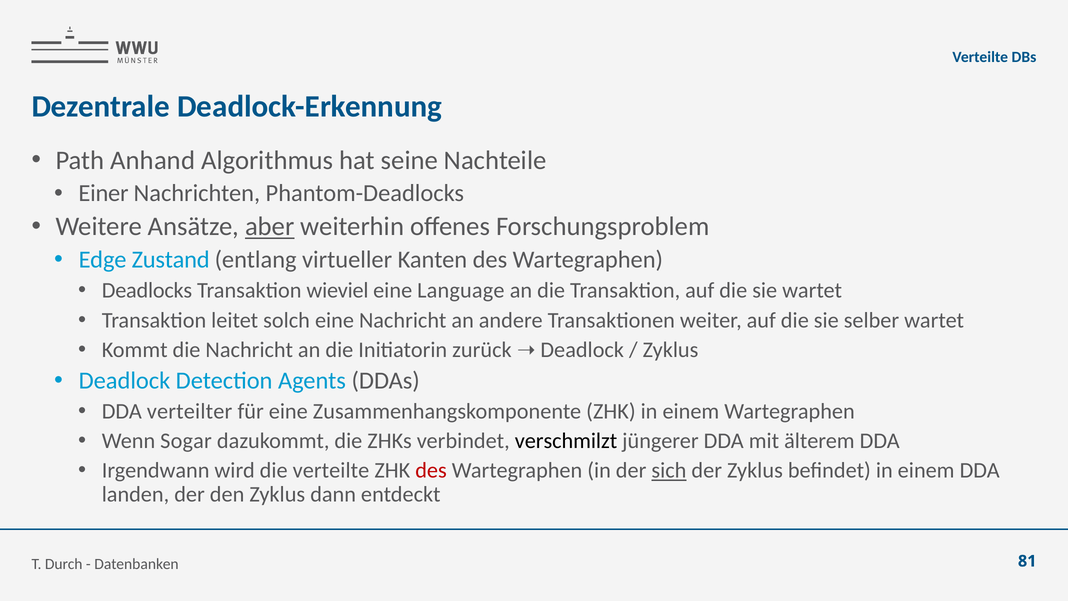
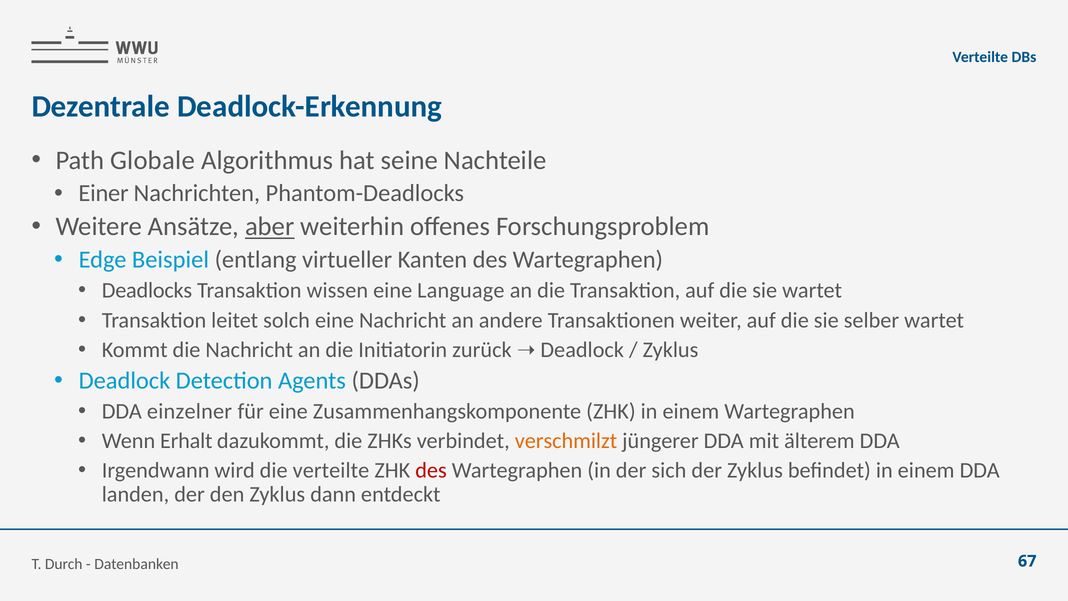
Anhand: Anhand -> Globale
Zustand: Zustand -> Beispiel
wieviel: wieviel -> wissen
verteilter: verteilter -> einzelner
Sogar: Sogar -> Erhalt
verschmilzt colour: black -> orange
sich underline: present -> none
81: 81 -> 67
